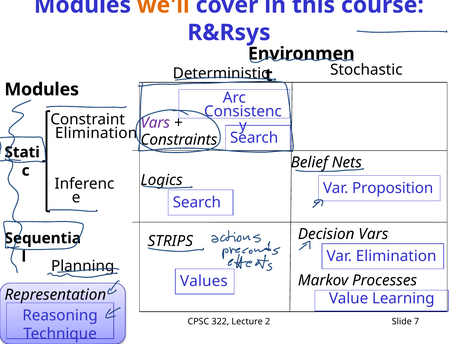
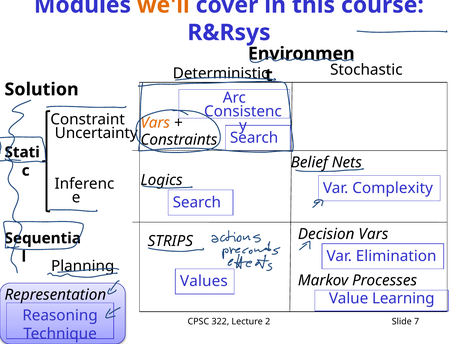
Modules at (42, 89): Modules -> Solution
Vars at (155, 123) colour: purple -> orange
Elimination at (96, 133): Elimination -> Uncertainty
Proposition: Proposition -> Complexity
